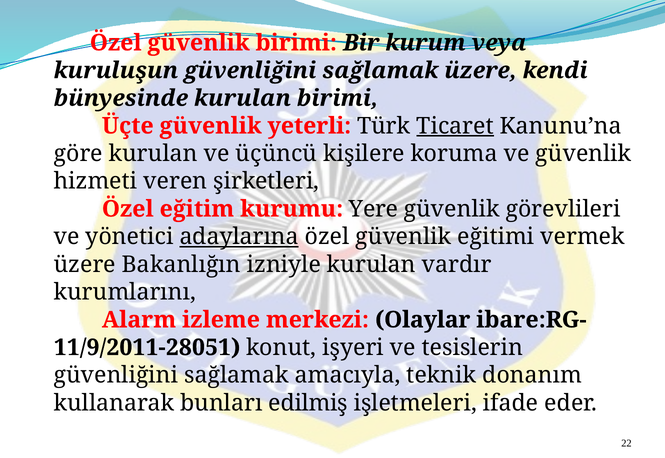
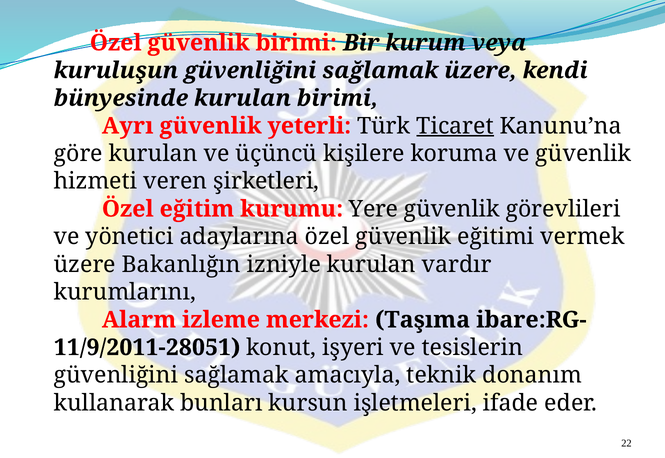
Üçte: Üçte -> Ayrı
adaylarına underline: present -> none
Olaylar: Olaylar -> Taşıma
edilmiş: edilmiş -> kursun
